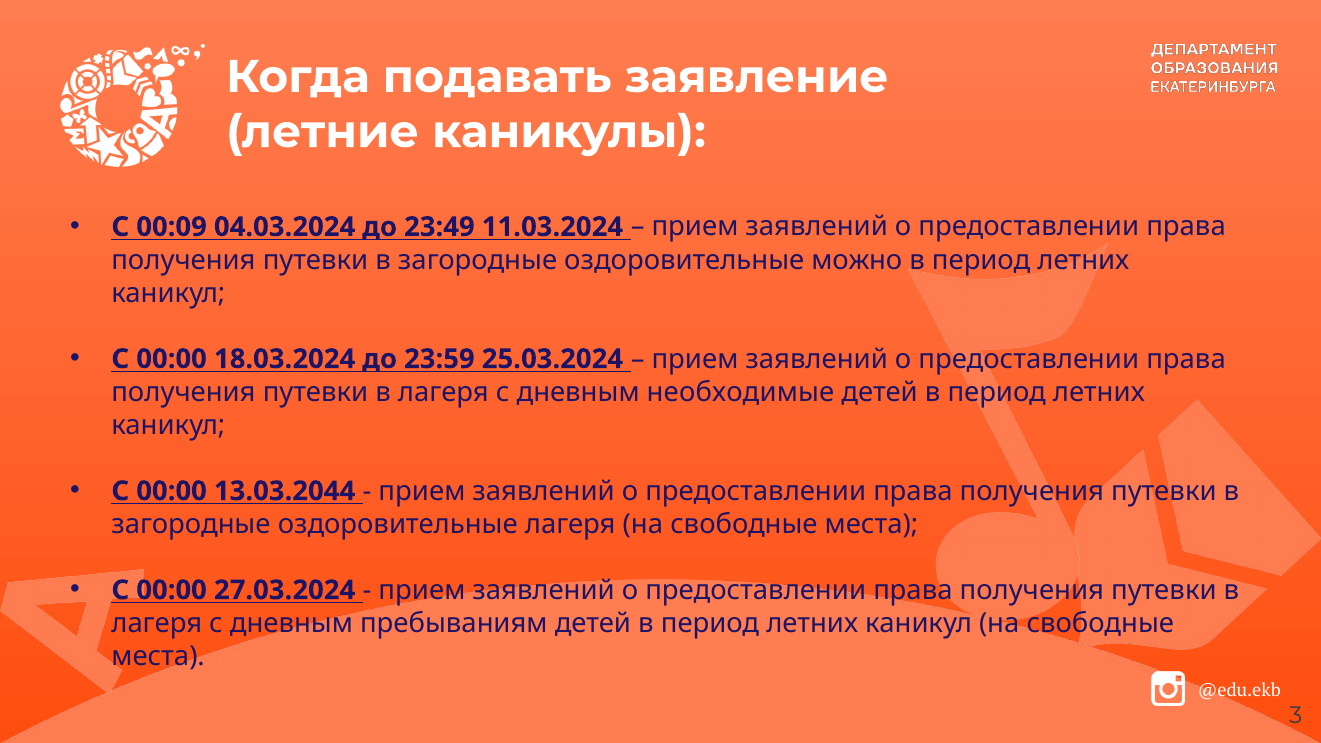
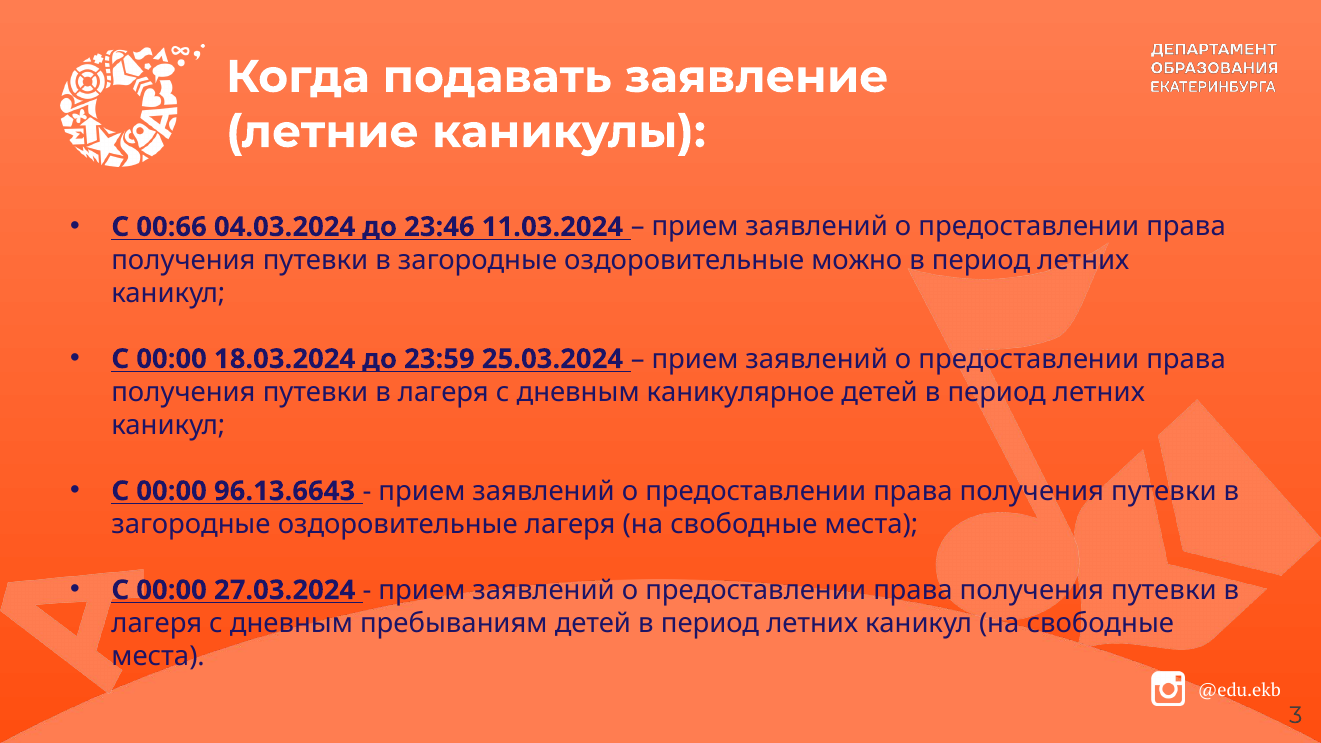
00:09: 00:09 -> 00:66
23:49: 23:49 -> 23:46
необходимые: необходимые -> каникулярное
13.03.2044: 13.03.2044 -> 96.13.6643
